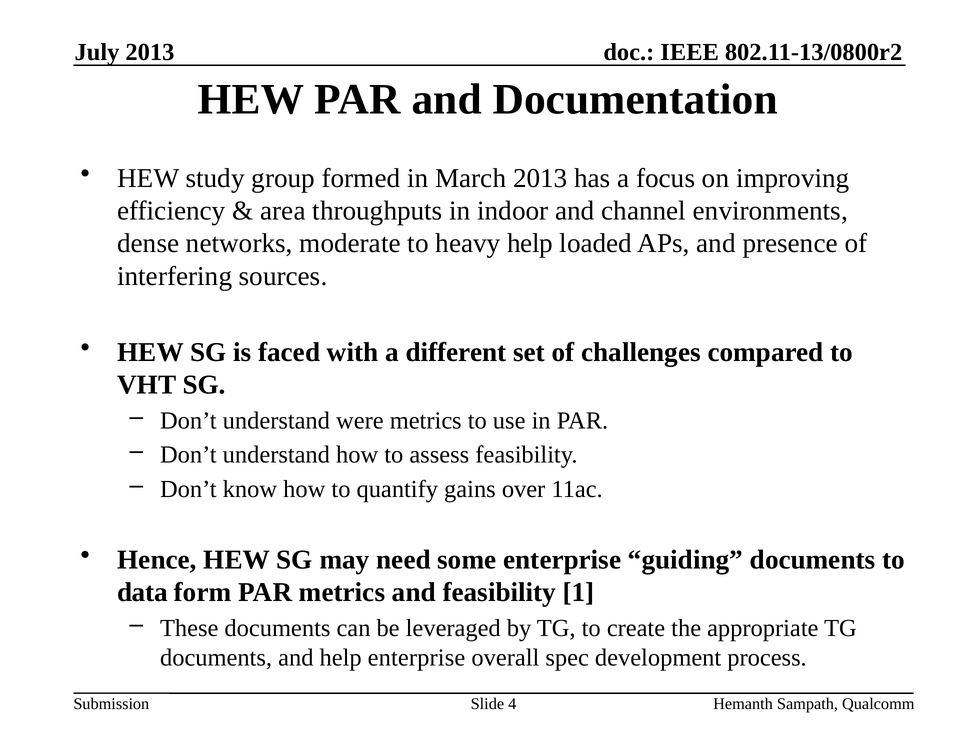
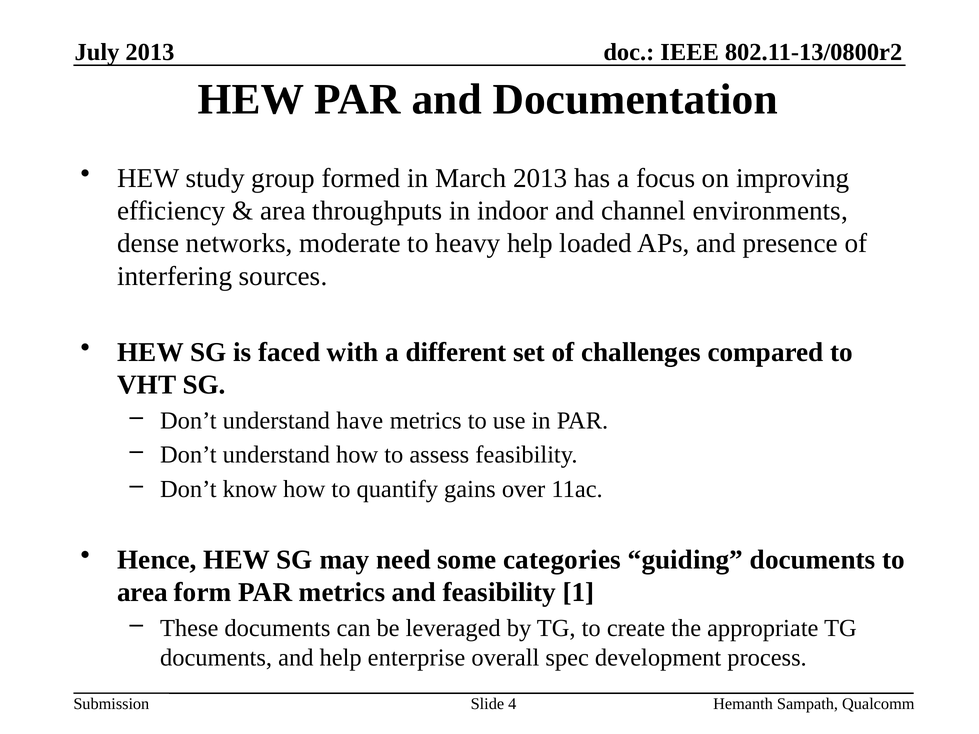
were: were -> have
some enterprise: enterprise -> categories
data at (142, 593): data -> area
